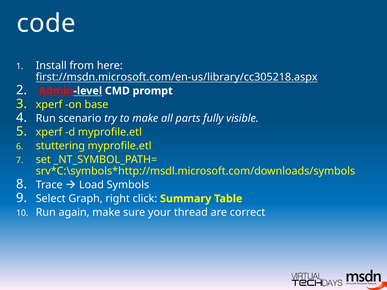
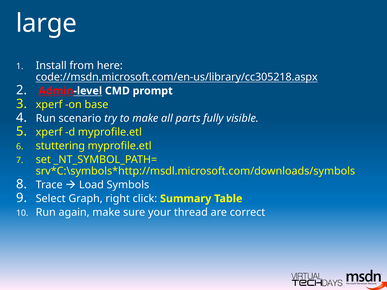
code: code -> large
first://msdn.microsoft.com/en-us/library/cc305218.aspx: first://msdn.microsoft.com/en-us/library/cc305218.aspx -> code://msdn.microsoft.com/en-us/library/cc305218.aspx
